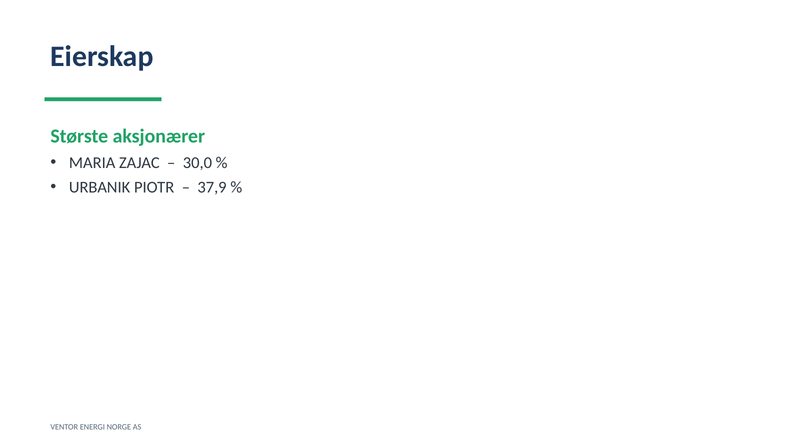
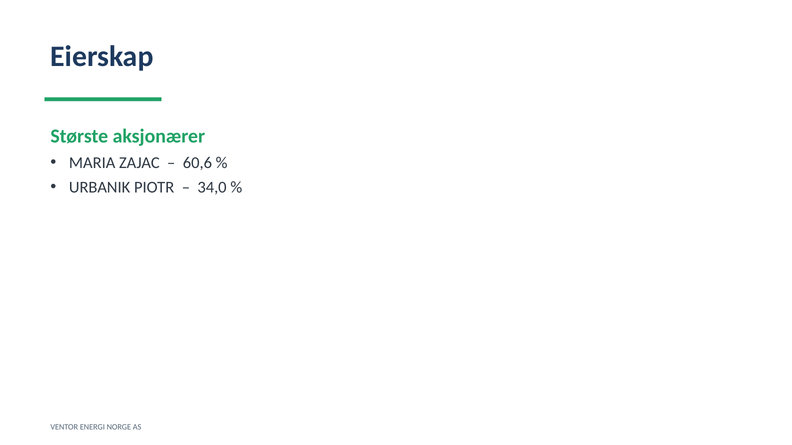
30,0: 30,0 -> 60,6
37,9: 37,9 -> 34,0
